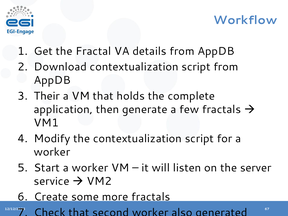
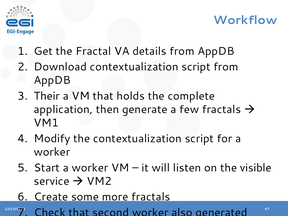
server: server -> visible
